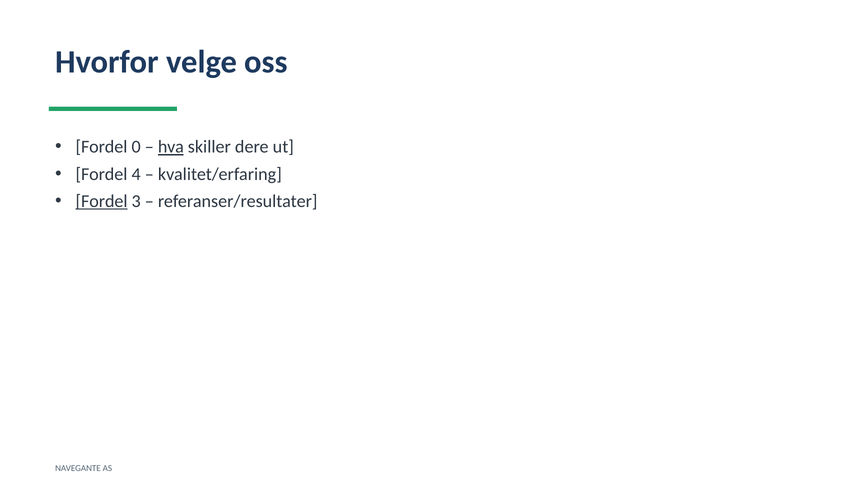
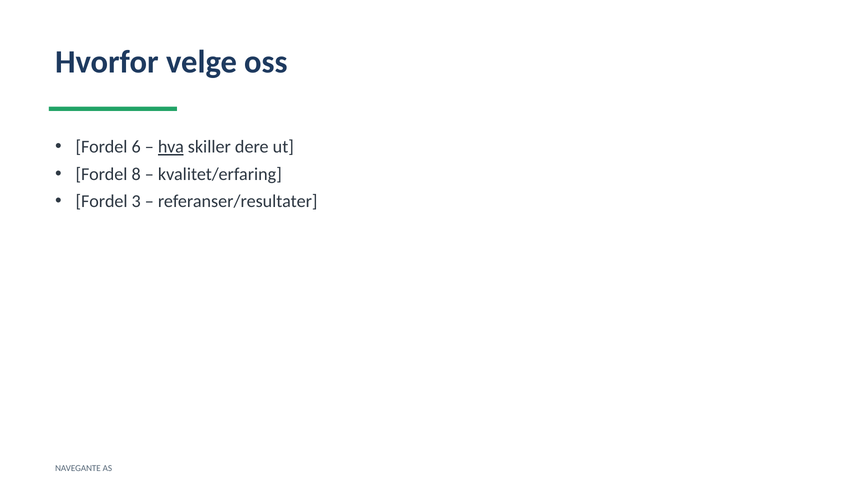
0: 0 -> 6
4: 4 -> 8
Fordel at (102, 201) underline: present -> none
